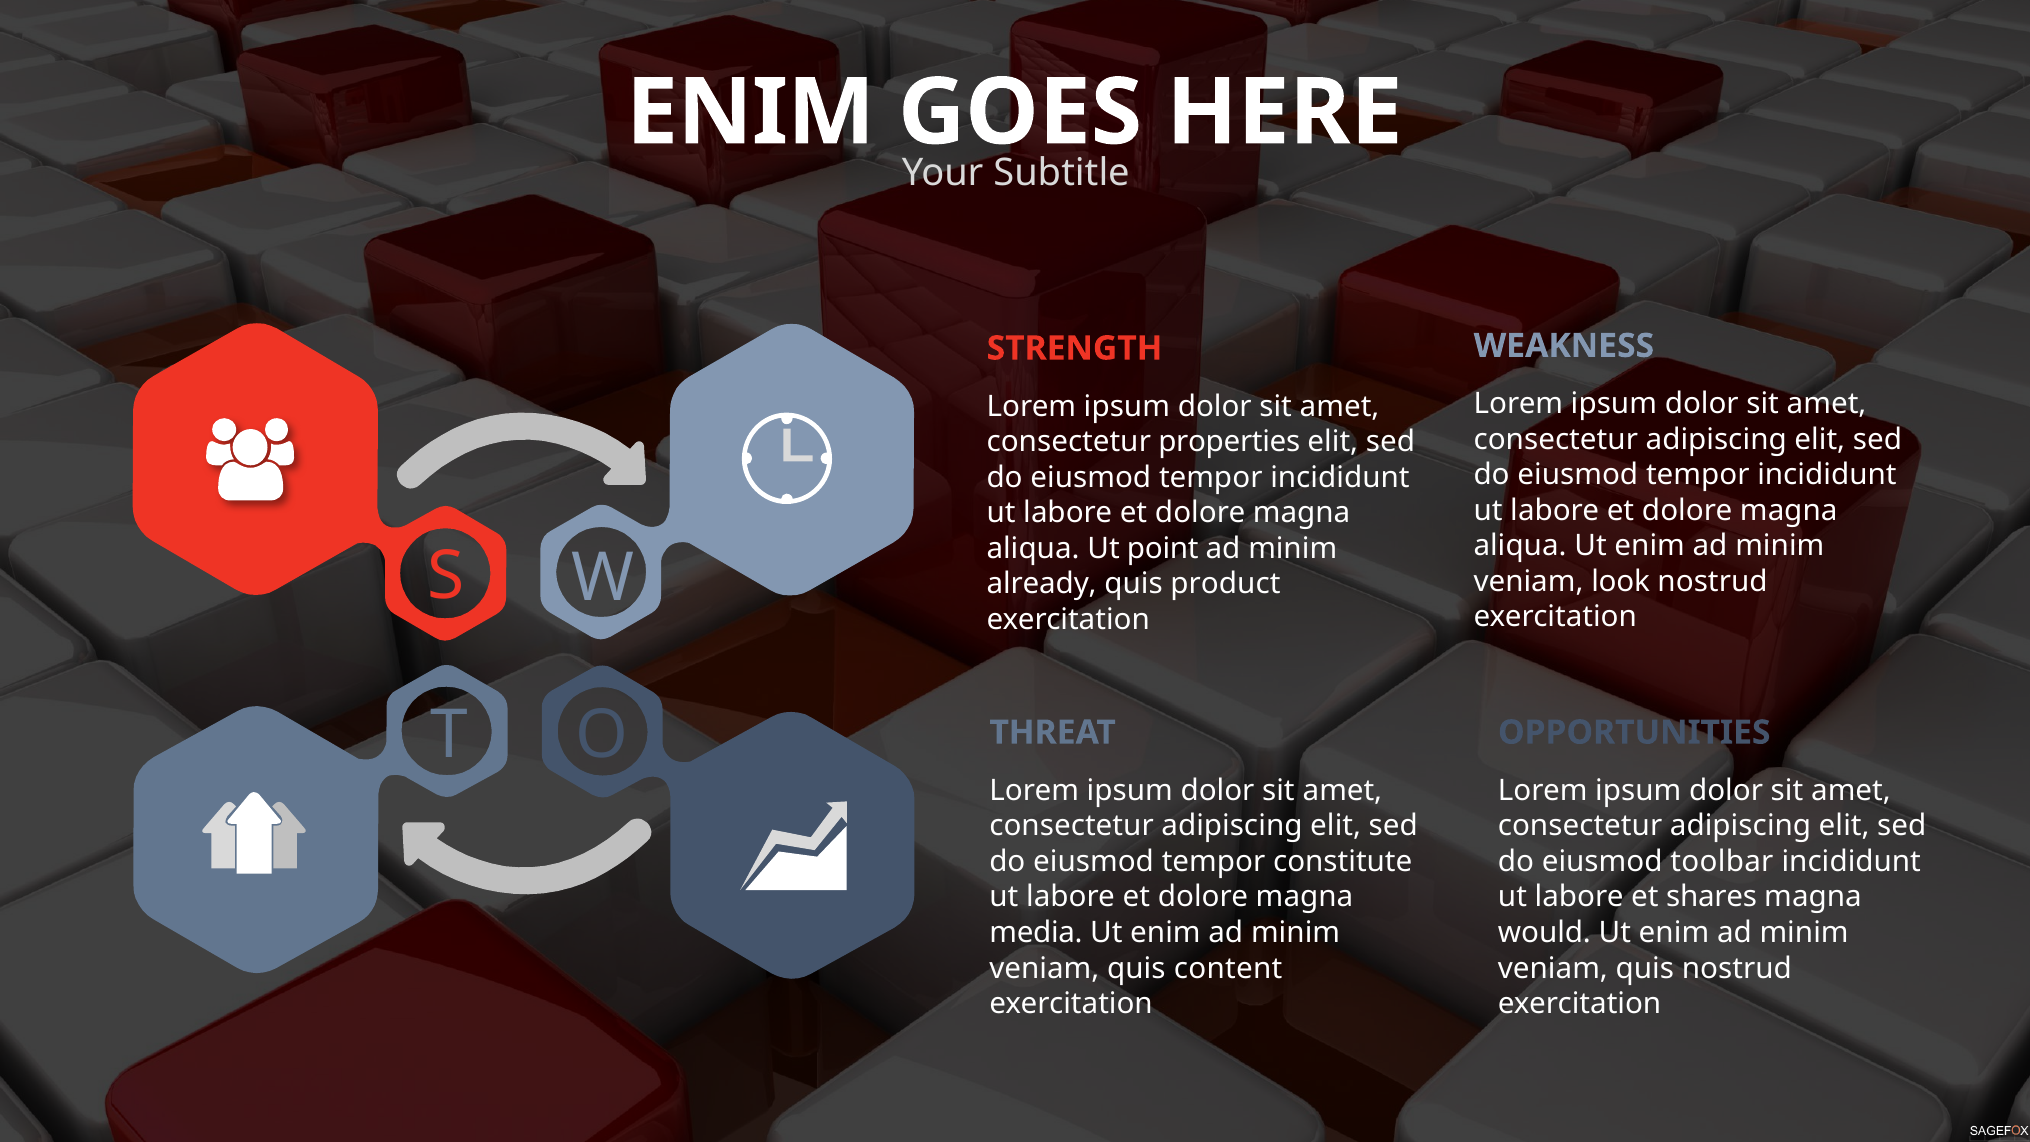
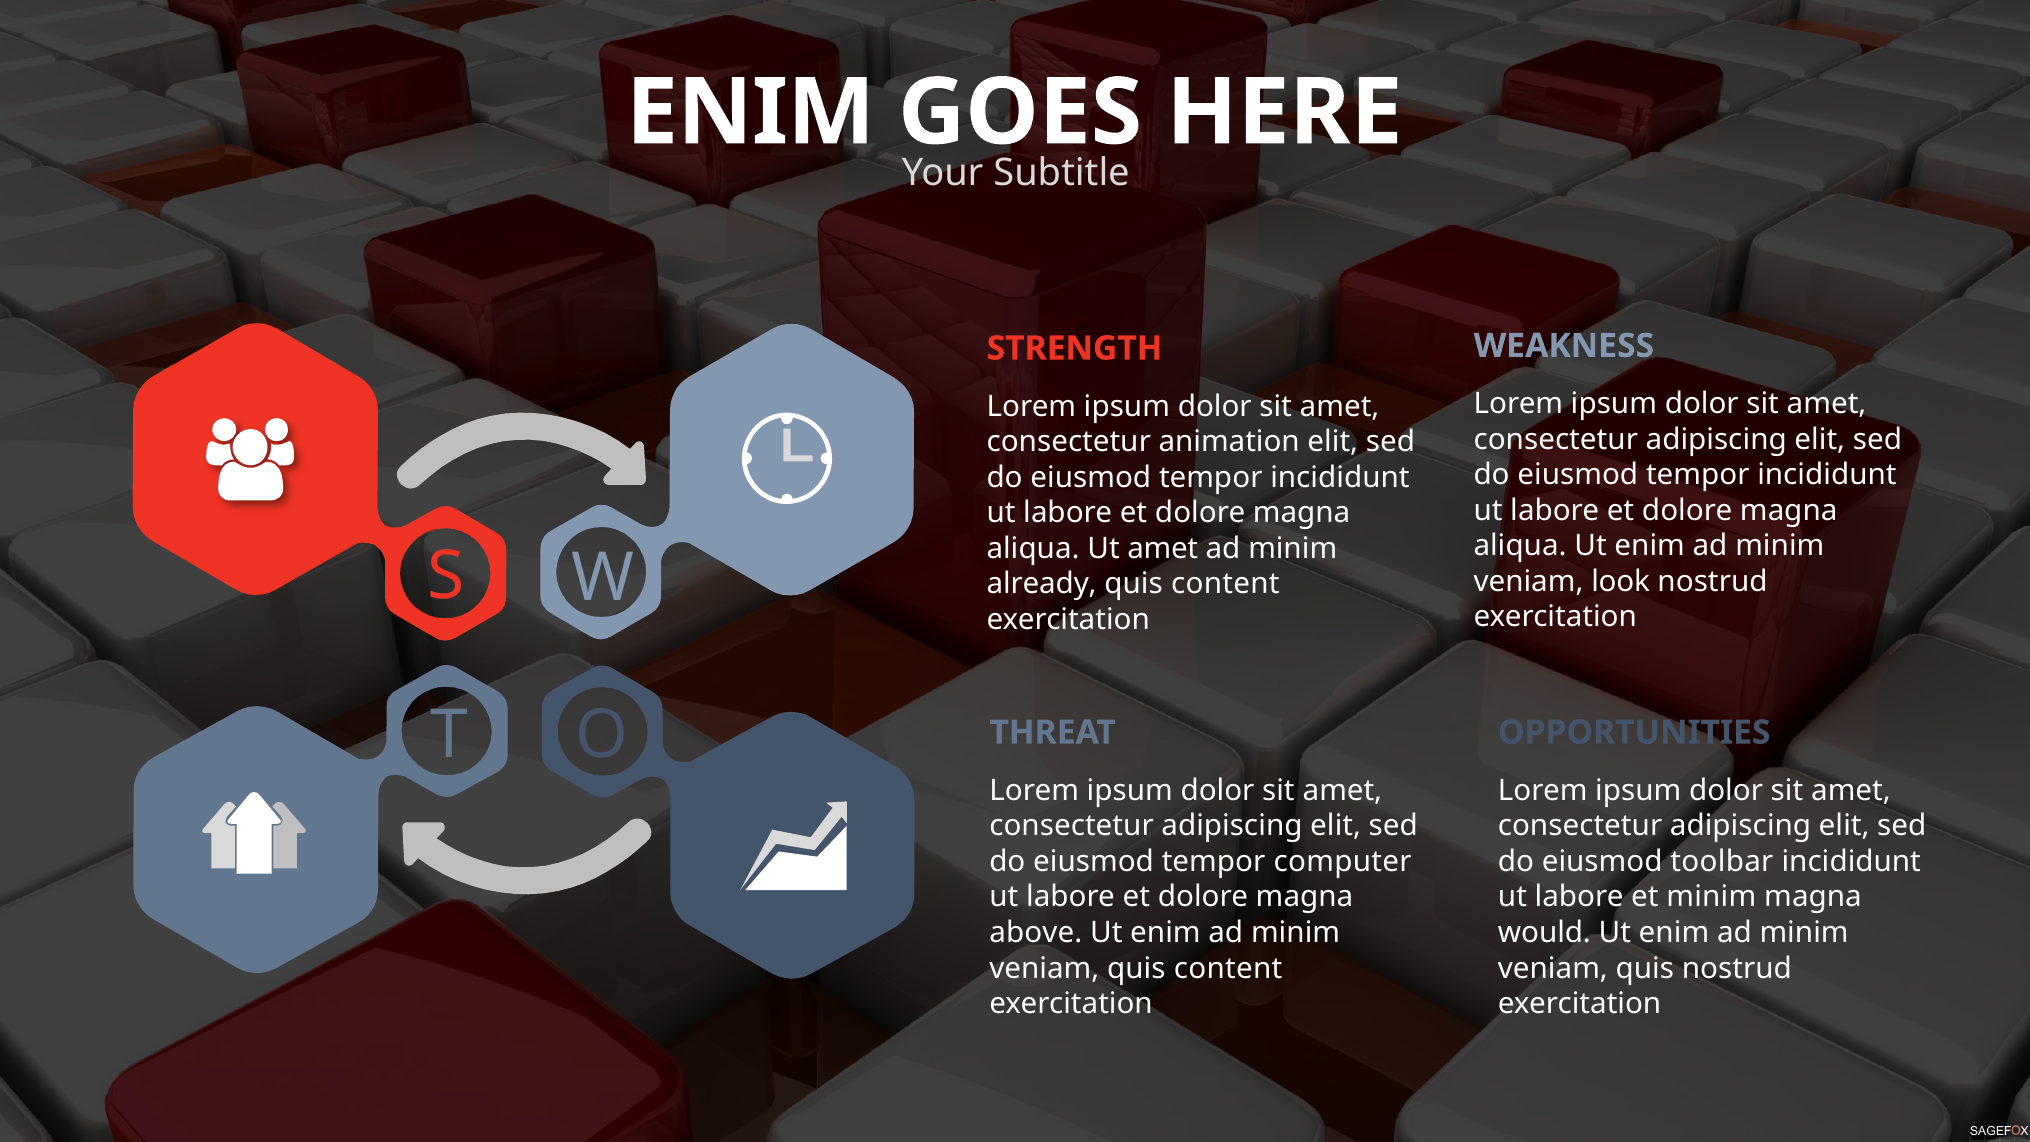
properties: properties -> animation
Ut point: point -> amet
product at (1225, 584): product -> content
constitute: constitute -> computer
et shares: shares -> minim
media: media -> above
